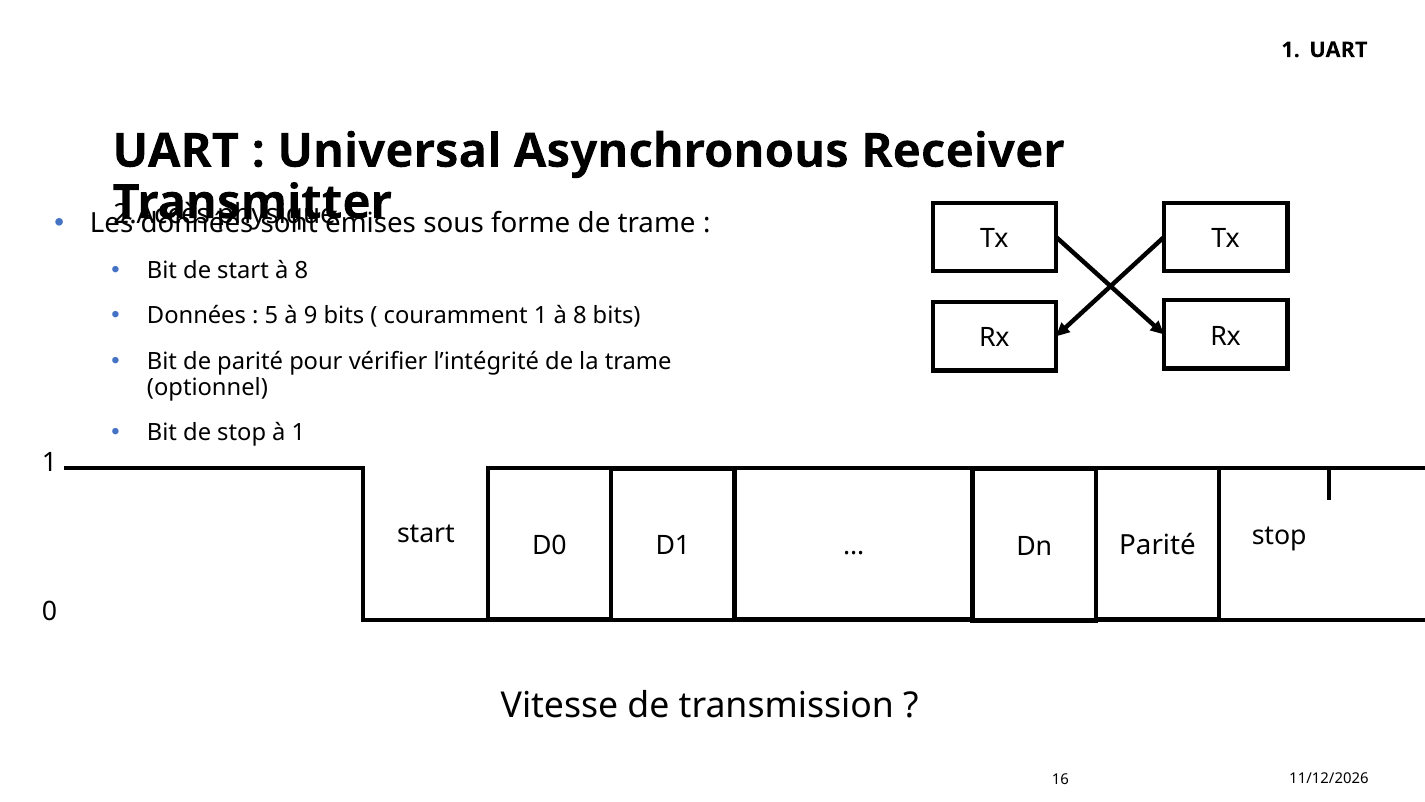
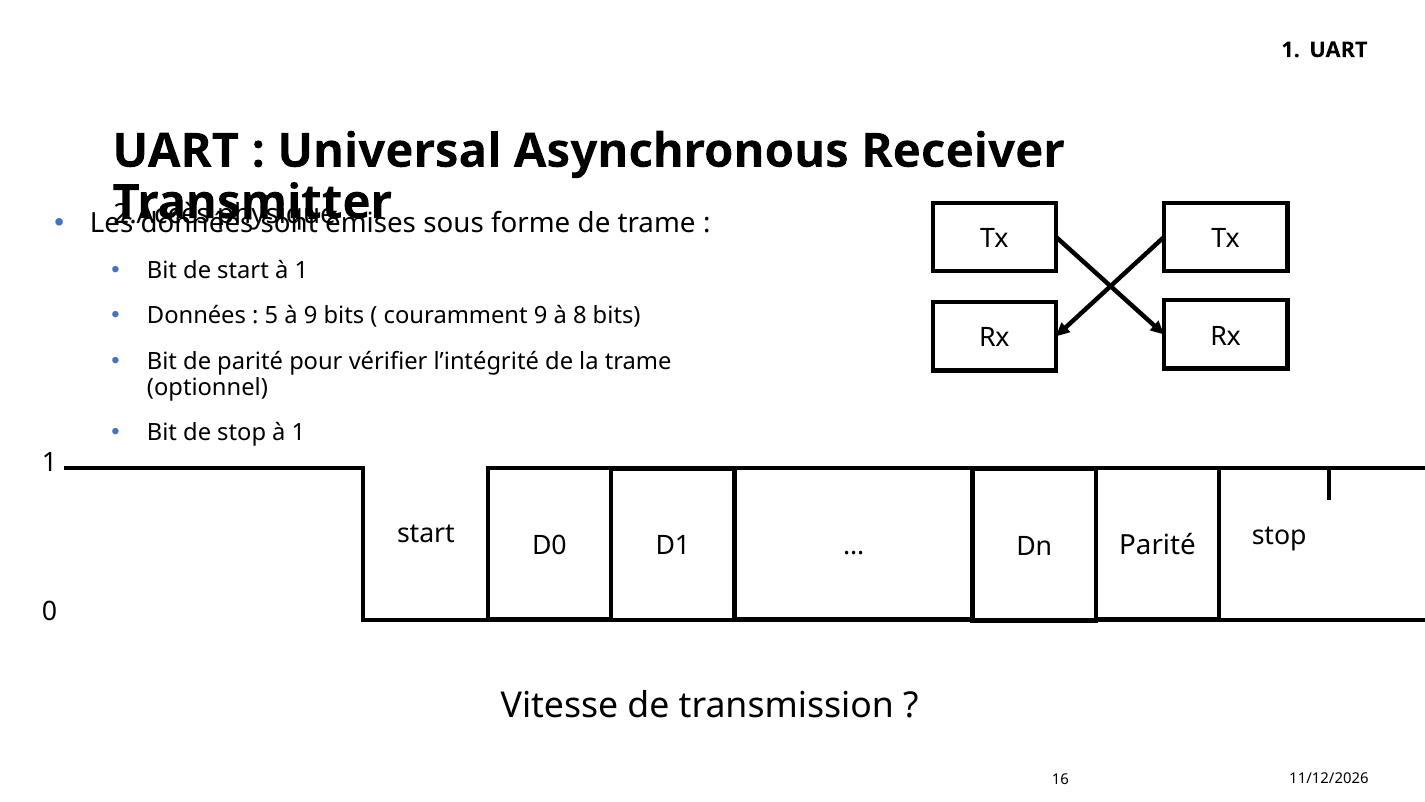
start à 8: 8 -> 1
couramment 1: 1 -> 9
